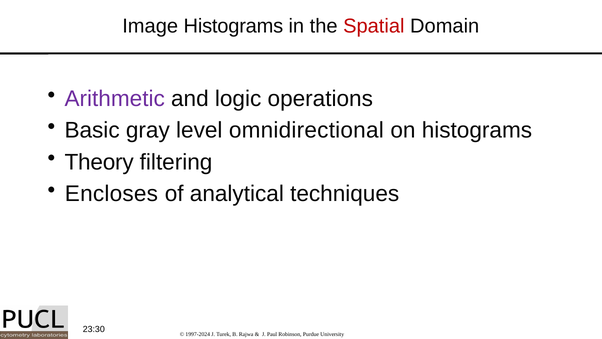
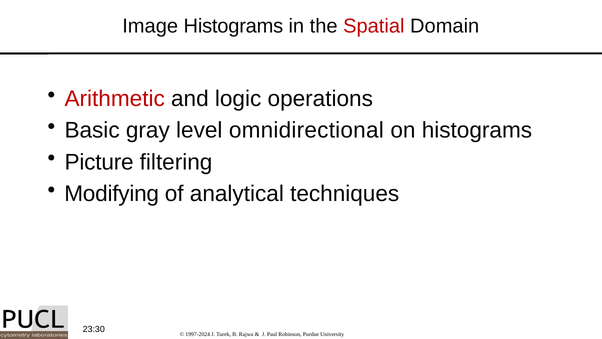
Arithmetic colour: purple -> red
Theory: Theory -> Picture
Encloses: Encloses -> Modifying
